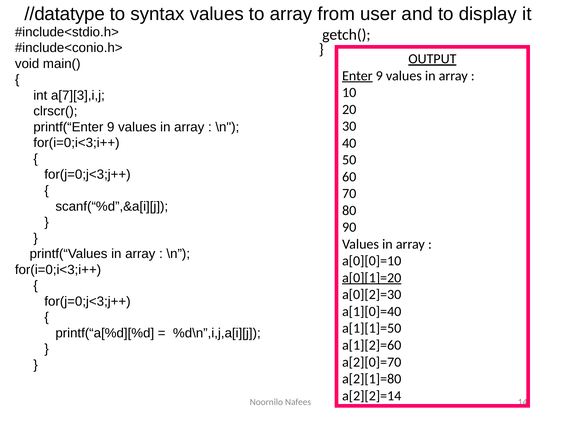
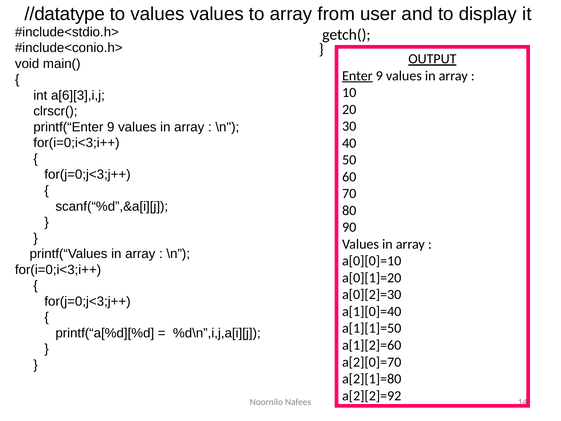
to syntax: syntax -> values
a[7][3],i,j: a[7][3],i,j -> a[6][3],i,j
a[0][1]=20 underline: present -> none
a[2][2]=14: a[2][2]=14 -> a[2][2]=92
